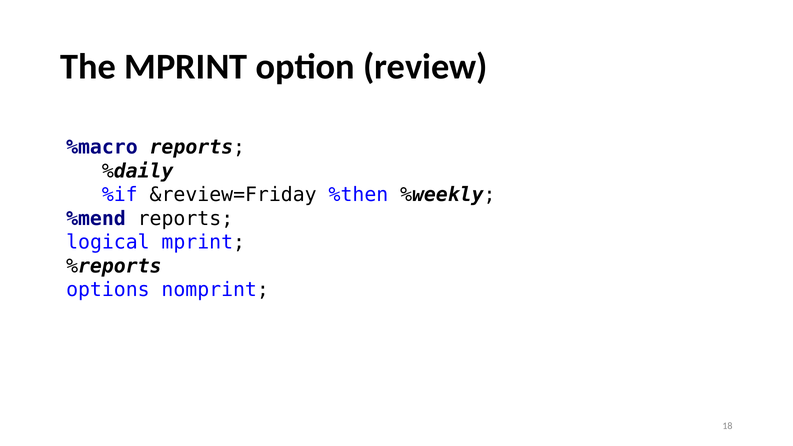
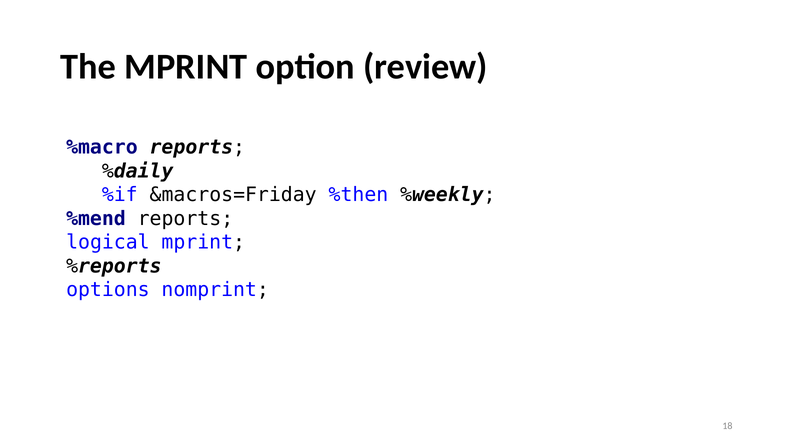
&review=Friday: &review=Friday -> &macros=Friday
